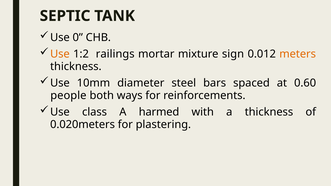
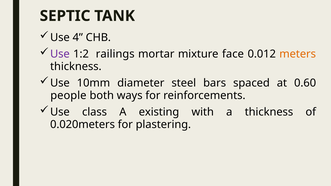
0: 0 -> 4
Use at (60, 54) colour: orange -> purple
sign: sign -> face
harmed: harmed -> existing
